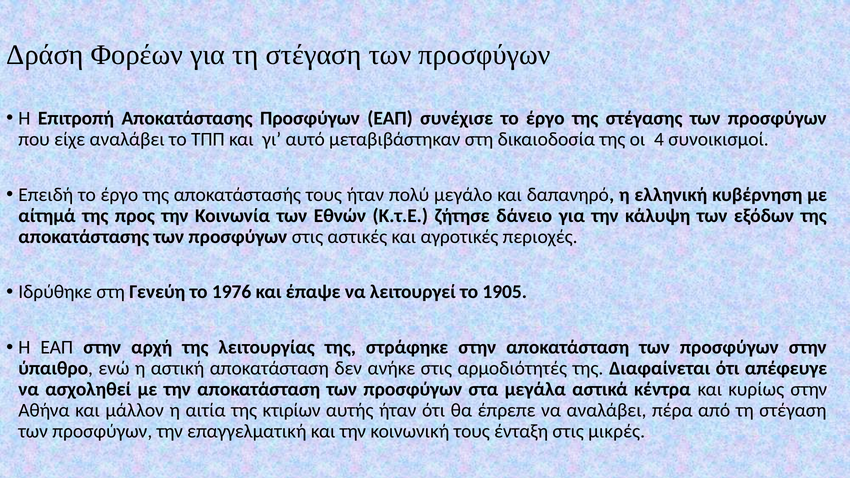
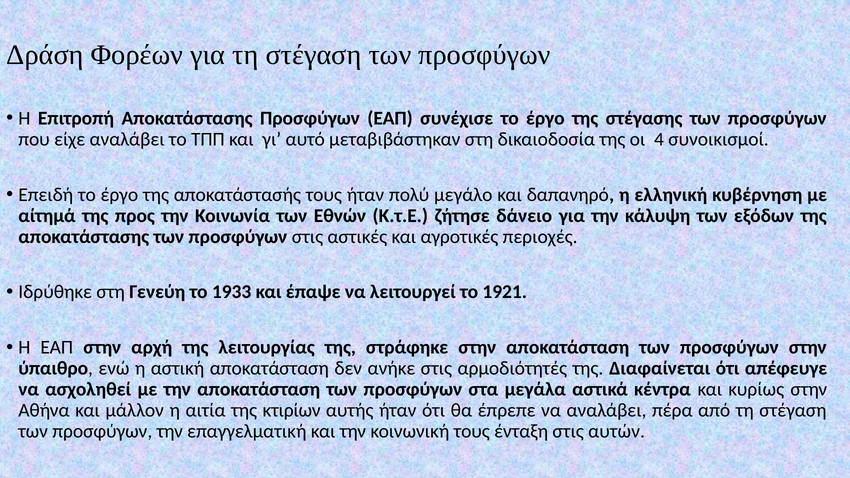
1976: 1976 -> 1933
1905: 1905 -> 1921
μικρές: μικρές -> αυτών
